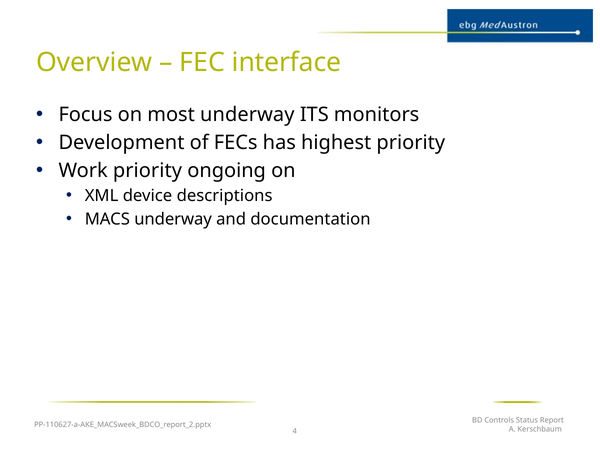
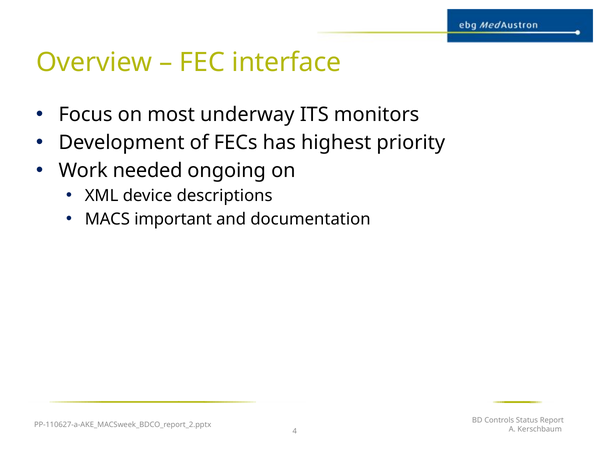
Work priority: priority -> needed
MACS underway: underway -> important
